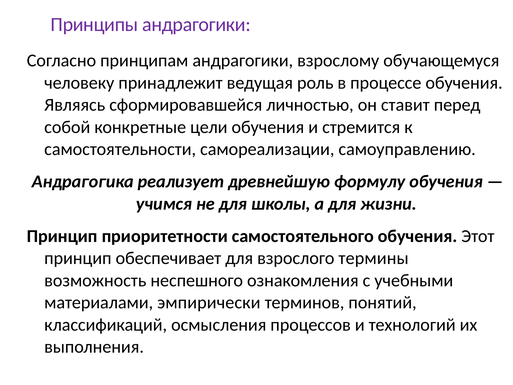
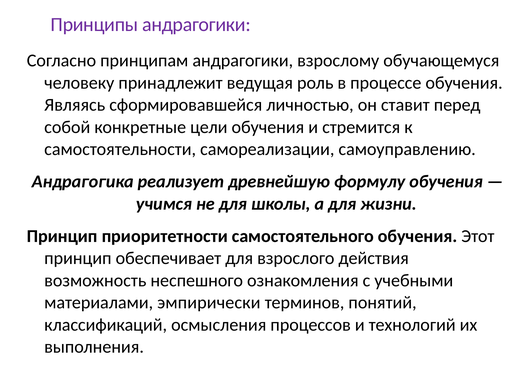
термины: термины -> действия
